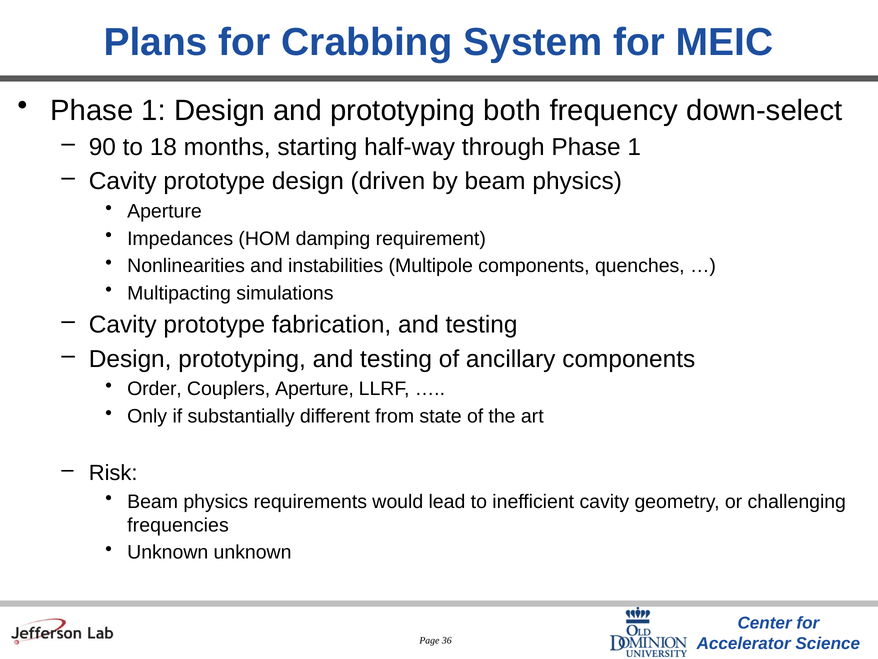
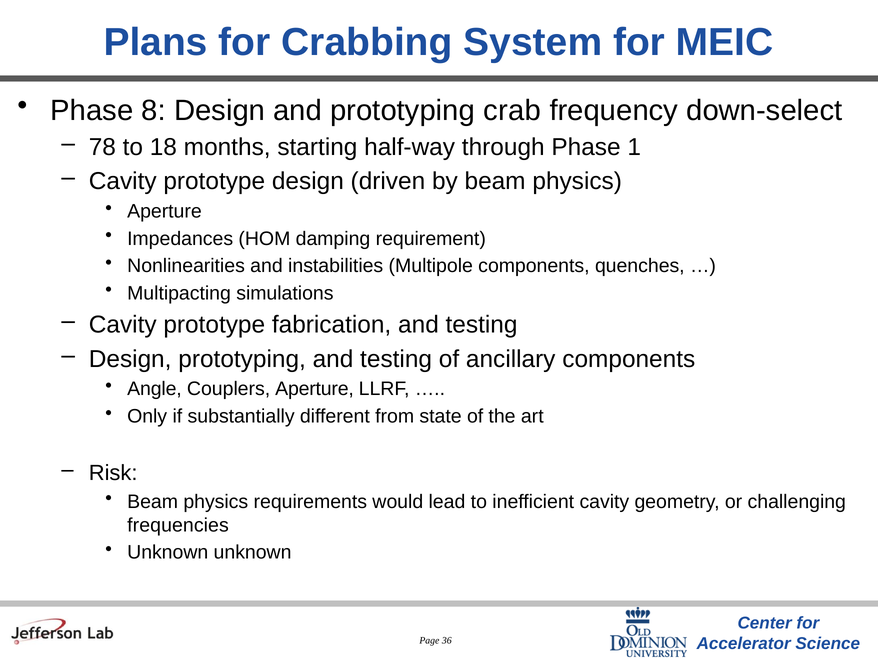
1 at (154, 110): 1 -> 8
both: both -> crab
90: 90 -> 78
Order: Order -> Angle
